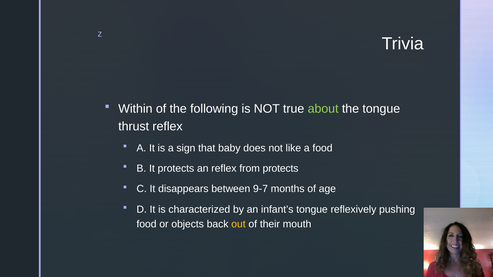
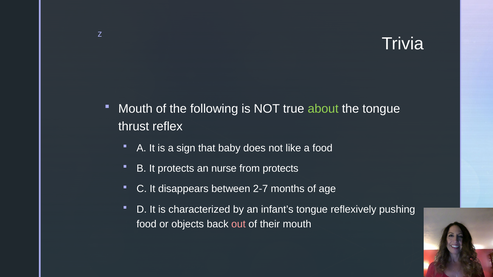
Within at (135, 109): Within -> Mouth
an reflex: reflex -> nurse
9-7: 9-7 -> 2-7
out colour: yellow -> pink
